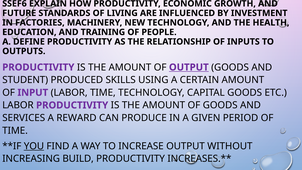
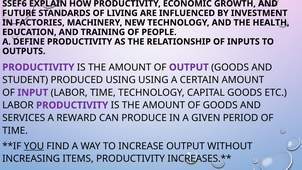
OUTPUT at (189, 67) underline: present -> none
PRODUCED SKILLS: SKILLS -> USING
BUILD: BUILD -> ITEMS
